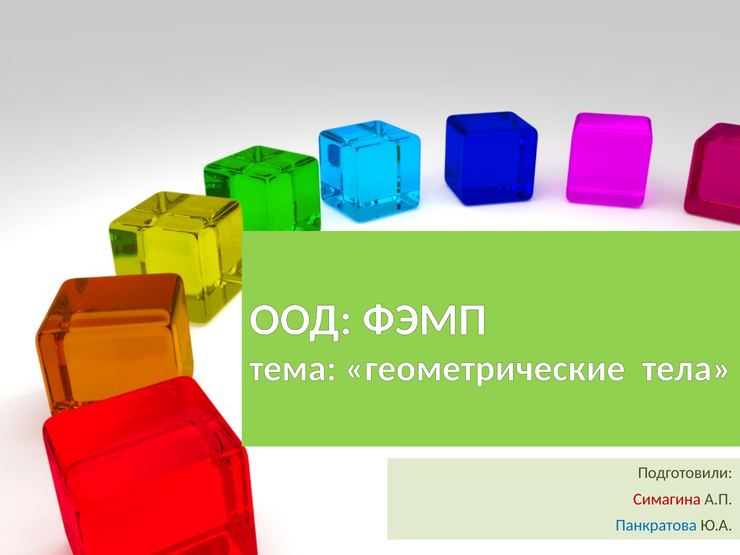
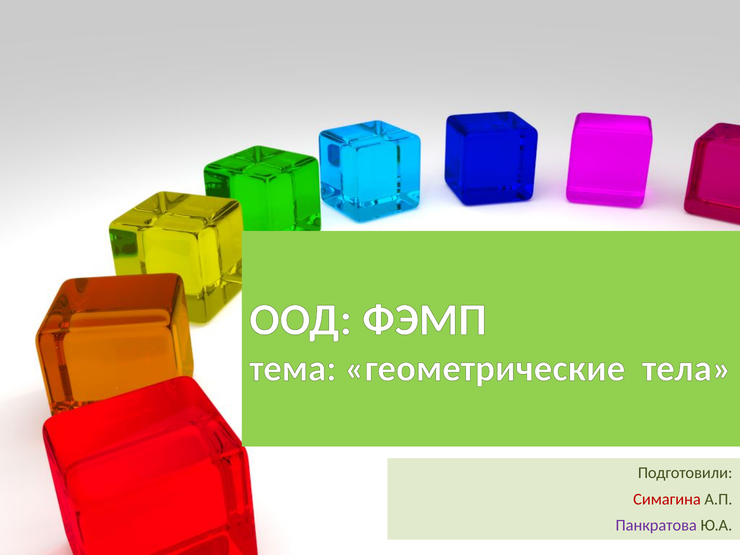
Панкратова colour: blue -> purple
